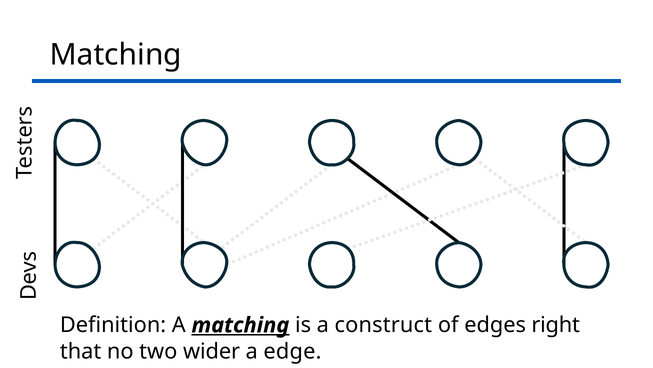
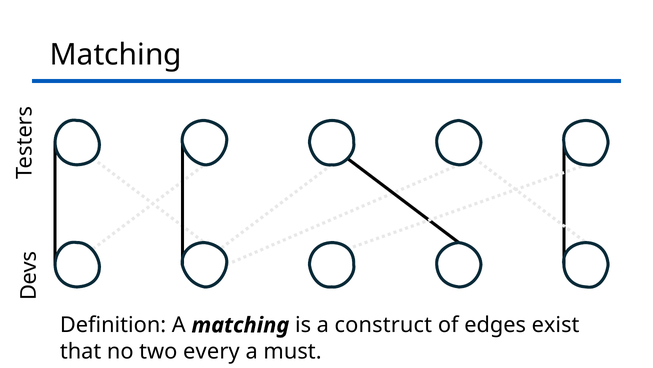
matching at (240, 325) underline: present -> none
right: right -> exist
wider: wider -> every
edge: edge -> must
